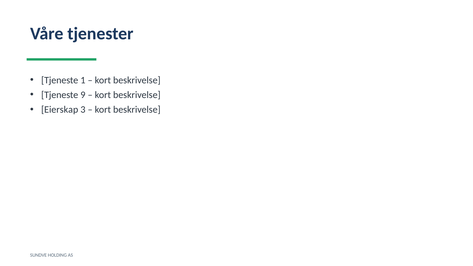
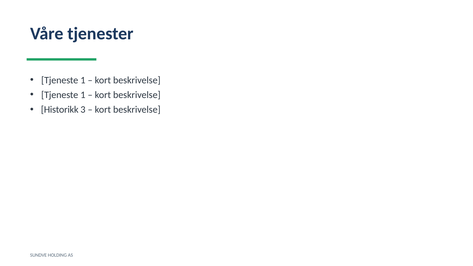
9 at (83, 95): 9 -> 1
Eierskap: Eierskap -> Historikk
